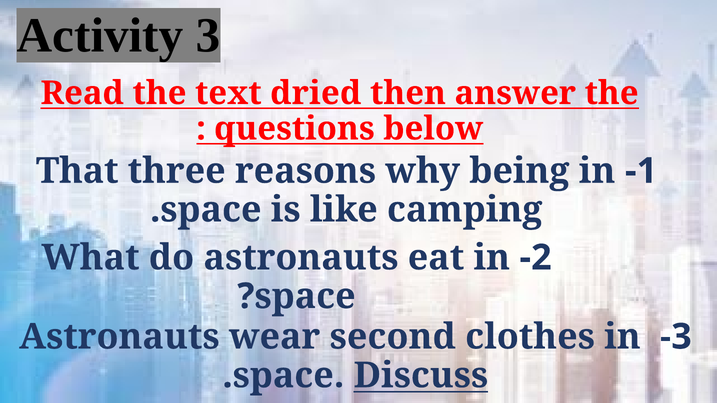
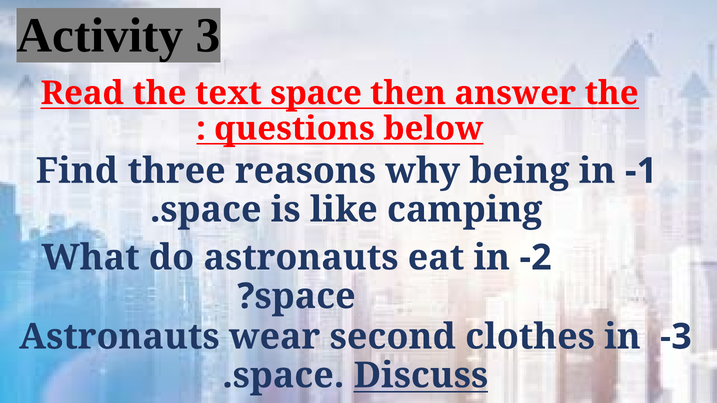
text dried: dried -> space
That: That -> Find
